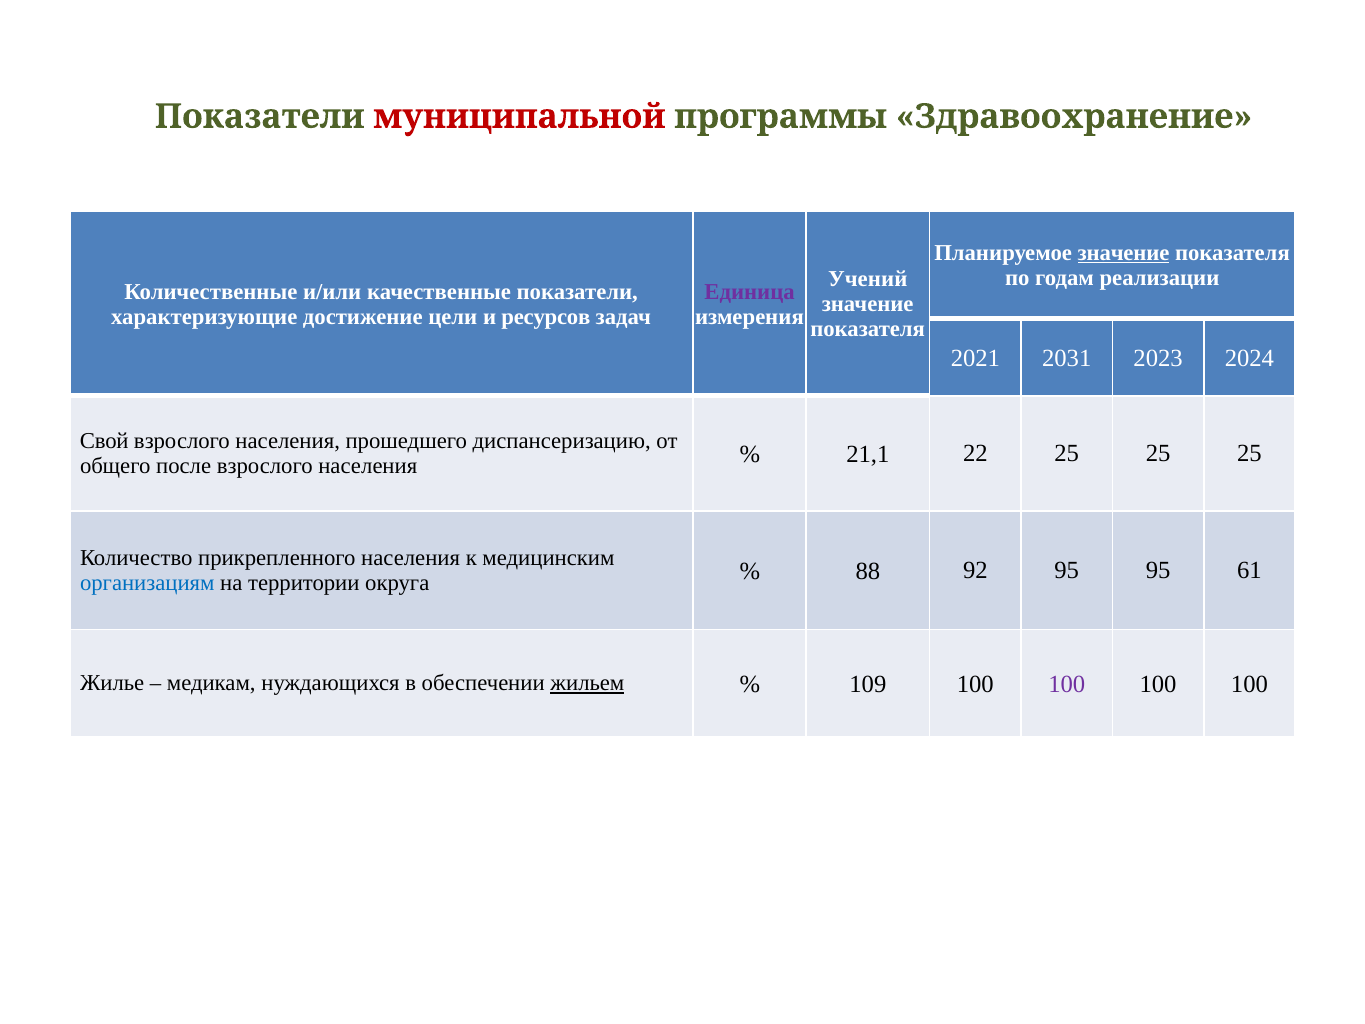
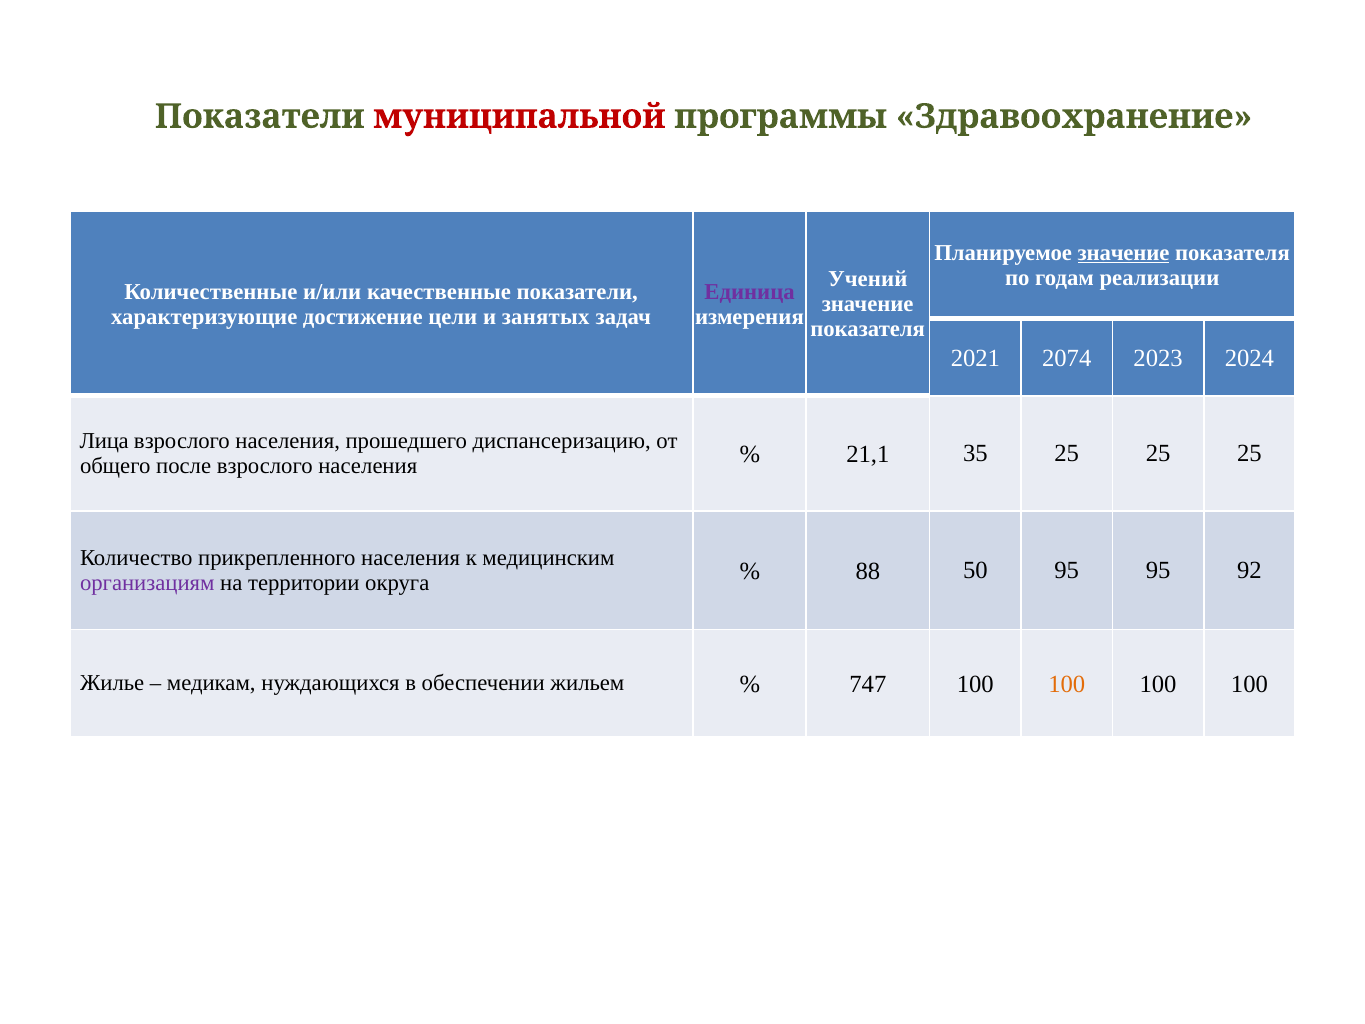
ресурсов: ресурсов -> занятых
2031: 2031 -> 2074
Свой: Свой -> Лица
22: 22 -> 35
организациям colour: blue -> purple
92: 92 -> 50
61: 61 -> 92
жильем underline: present -> none
109: 109 -> 747
100 at (1067, 684) colour: purple -> orange
